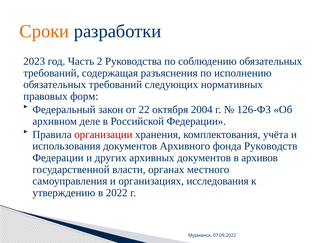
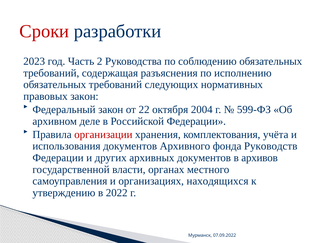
Сроки colour: orange -> red
правовых форм: форм -> закон
126-ФЗ: 126-ФЗ -> 599-ФЗ
исследования: исследования -> находящихся
